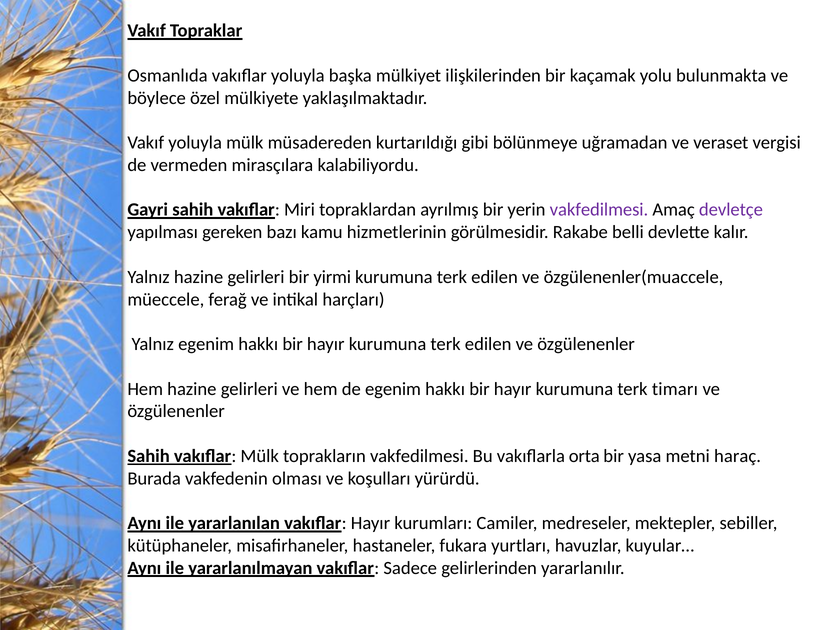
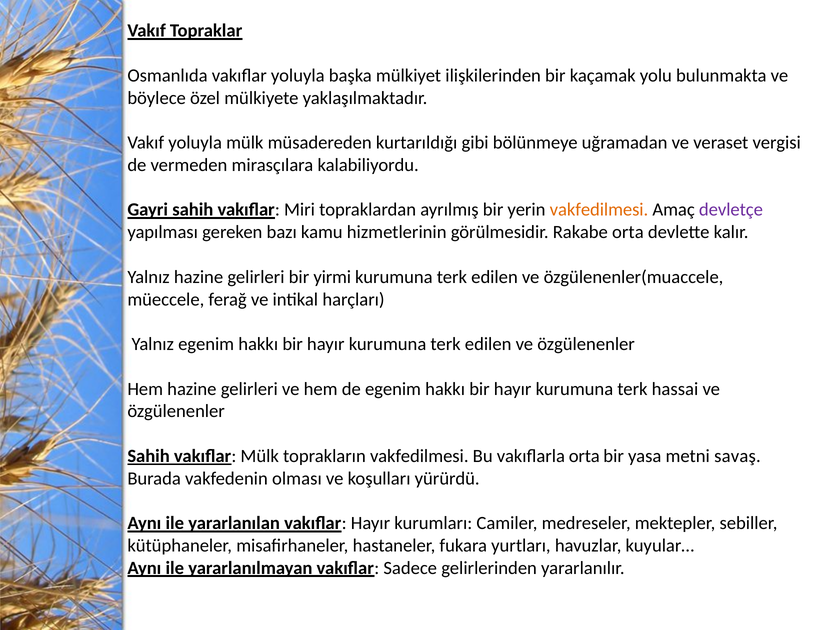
vakfedilmesi at (599, 210) colour: purple -> orange
Rakabe belli: belli -> orta
timarı: timarı -> hassai
haraç: haraç -> savaş
